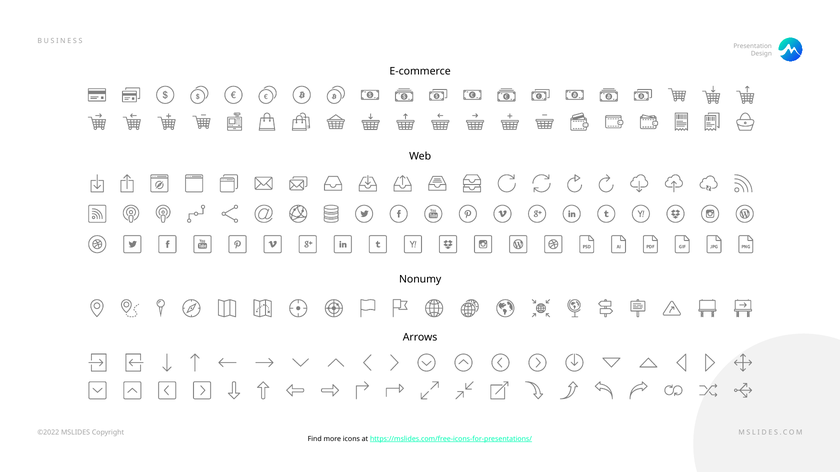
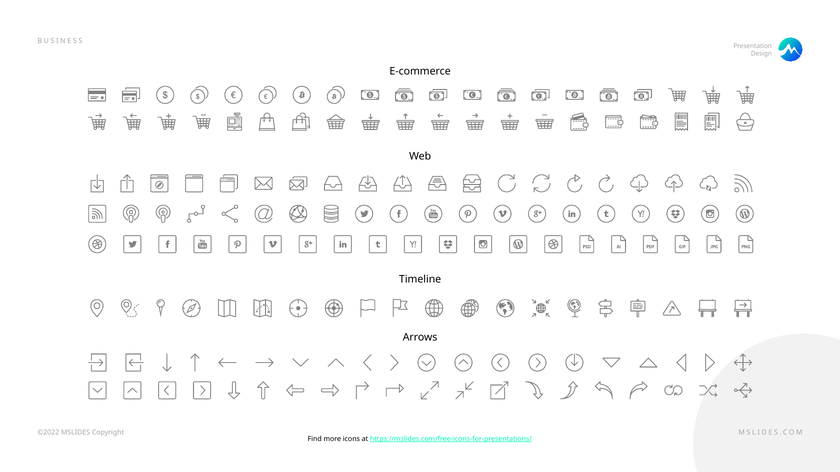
Nonumy: Nonumy -> Timeline
